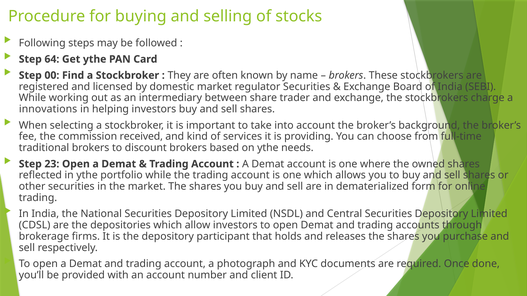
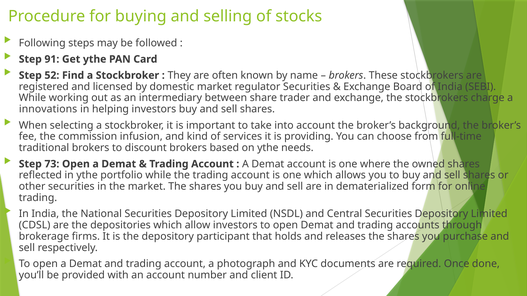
64: 64 -> 91
00: 00 -> 52
received: received -> infusion
23: 23 -> 73
